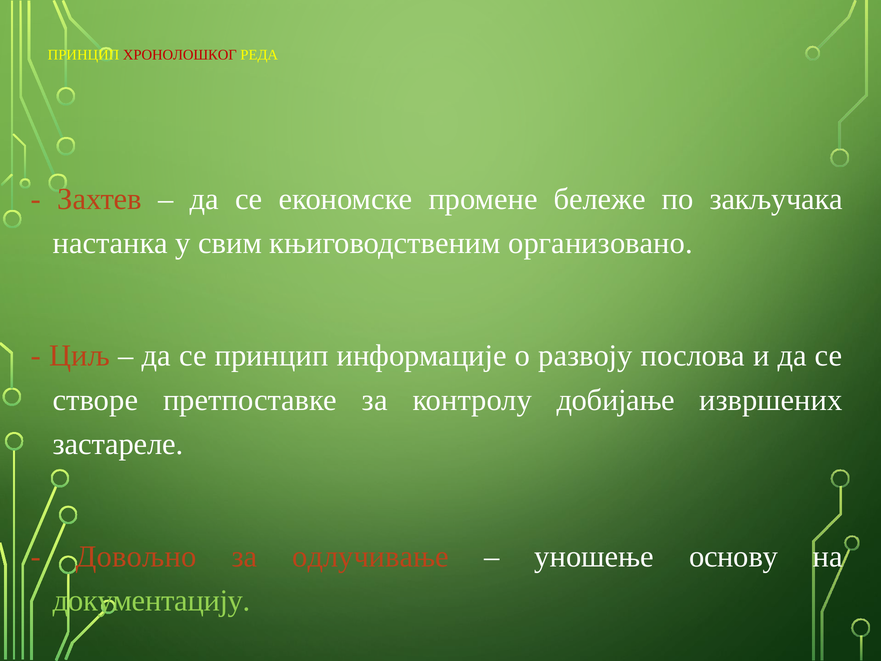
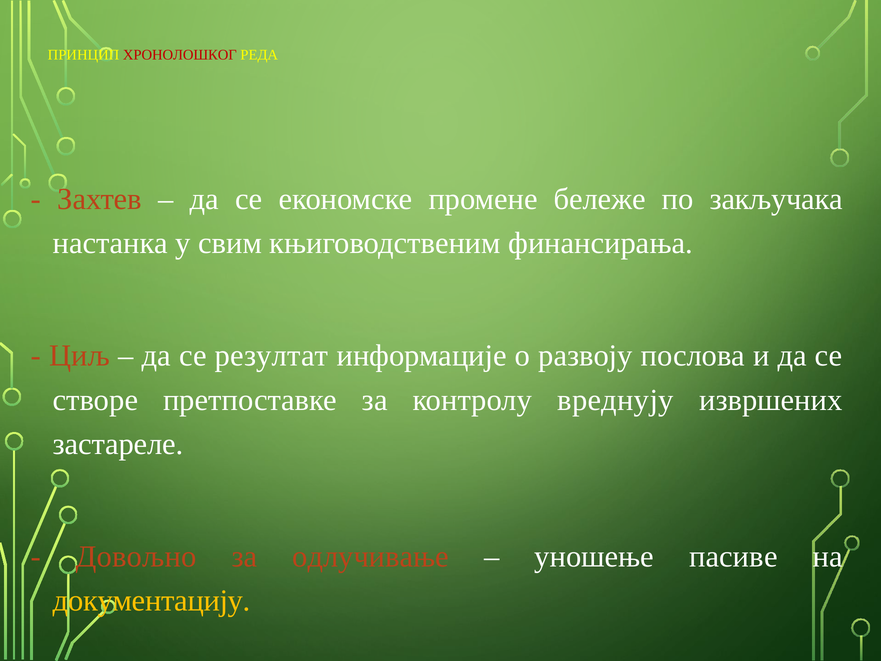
организовано: организовано -> финансирања
се принцип: принцип -> резултат
добијање: добијање -> вреднују
основу: основу -> пасиве
документацију colour: light green -> yellow
